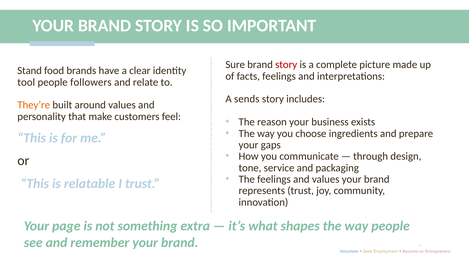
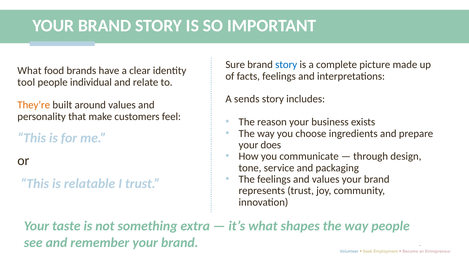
story at (286, 65) colour: red -> blue
Stand at (30, 71): Stand -> What
followers: followers -> individual
gaps: gaps -> does
page: page -> taste
